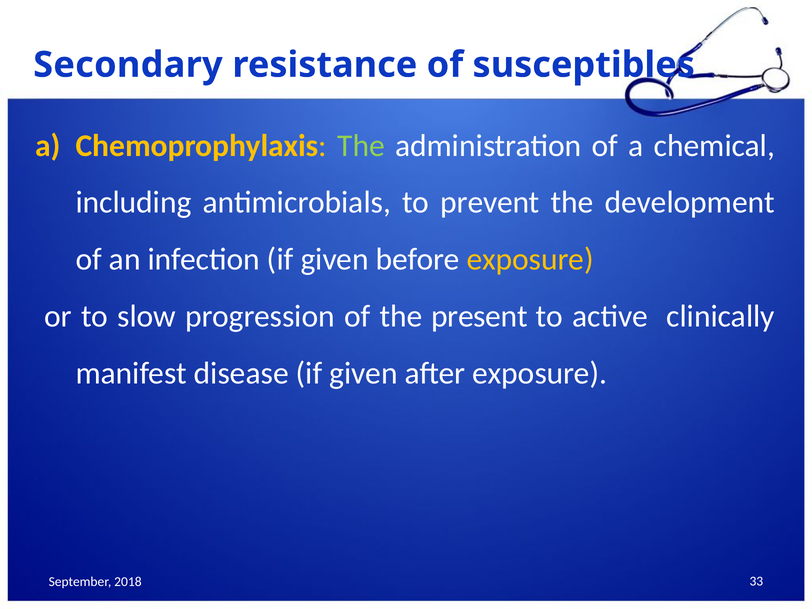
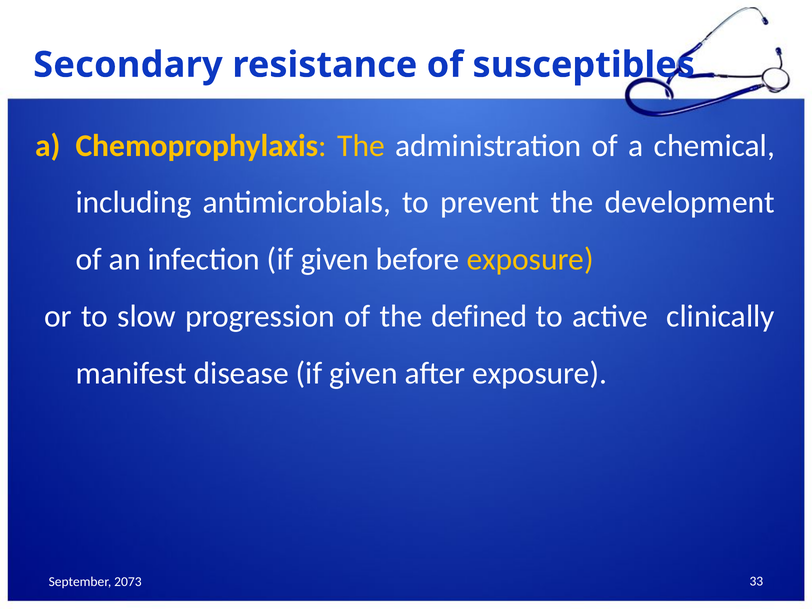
The at (361, 146) colour: light green -> yellow
present: present -> defined
2018: 2018 -> 2073
